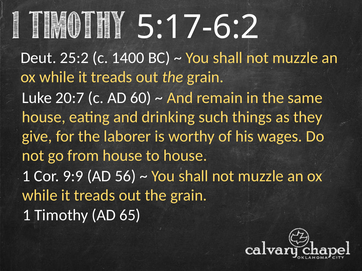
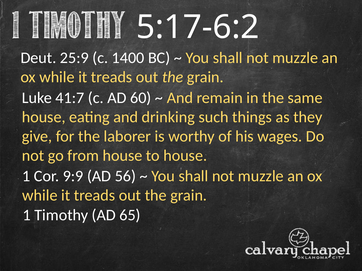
25:2: 25:2 -> 25:9
20:7: 20:7 -> 41:7
